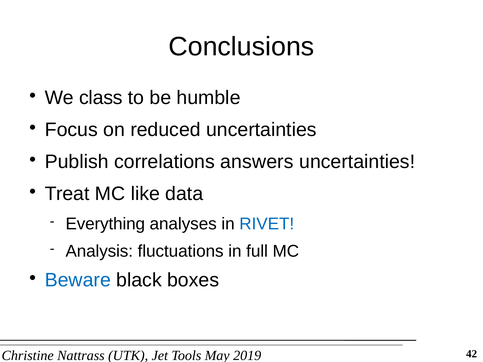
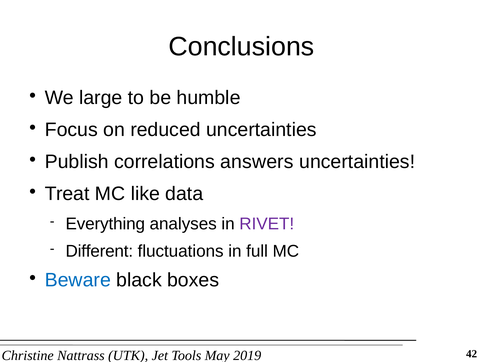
class: class -> large
RIVET colour: blue -> purple
Analysis: Analysis -> Different
